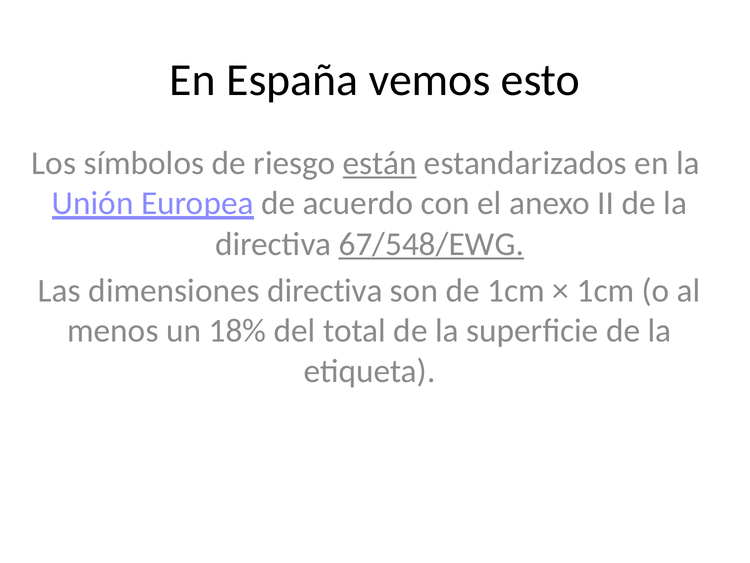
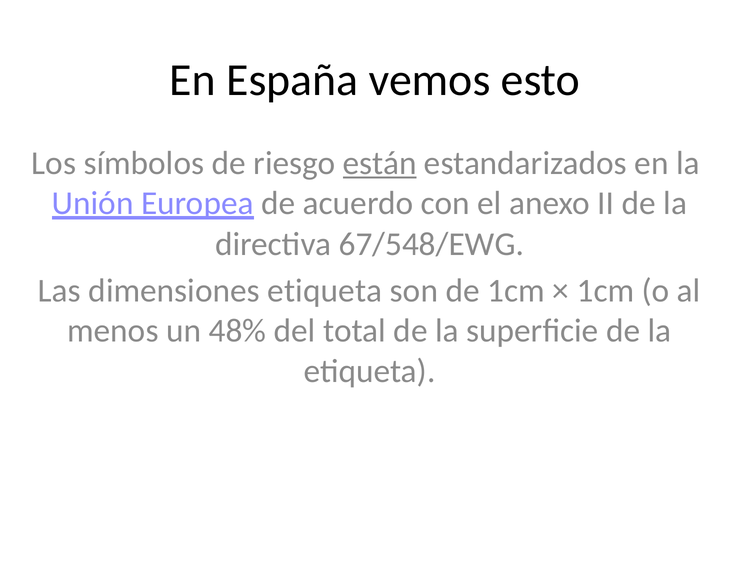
67/548/EWG underline: present -> none
dimensiones directiva: directiva -> etiqueta
18%: 18% -> 48%
